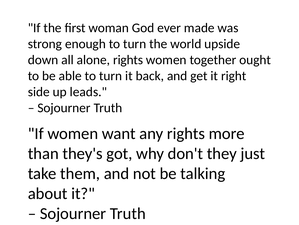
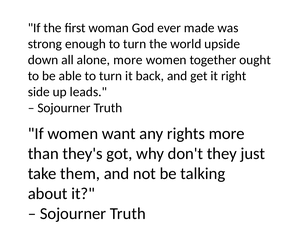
alone rights: rights -> more
